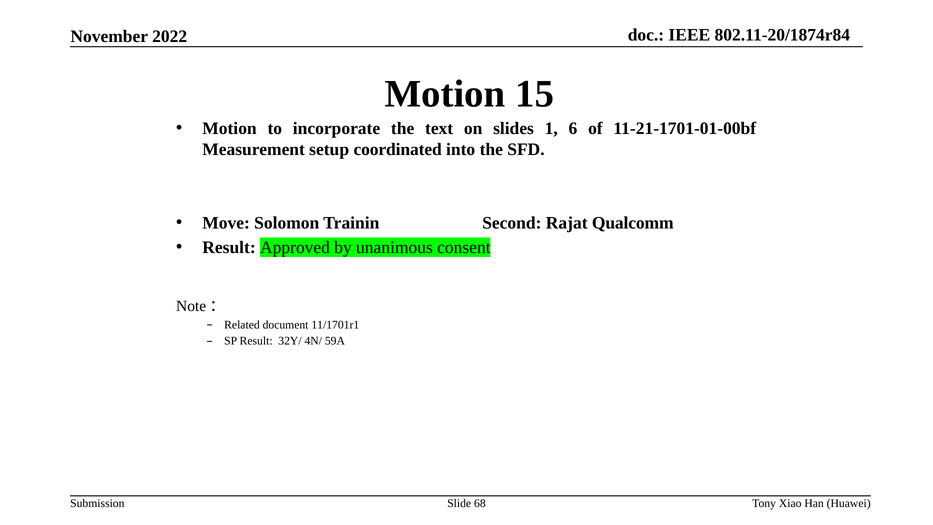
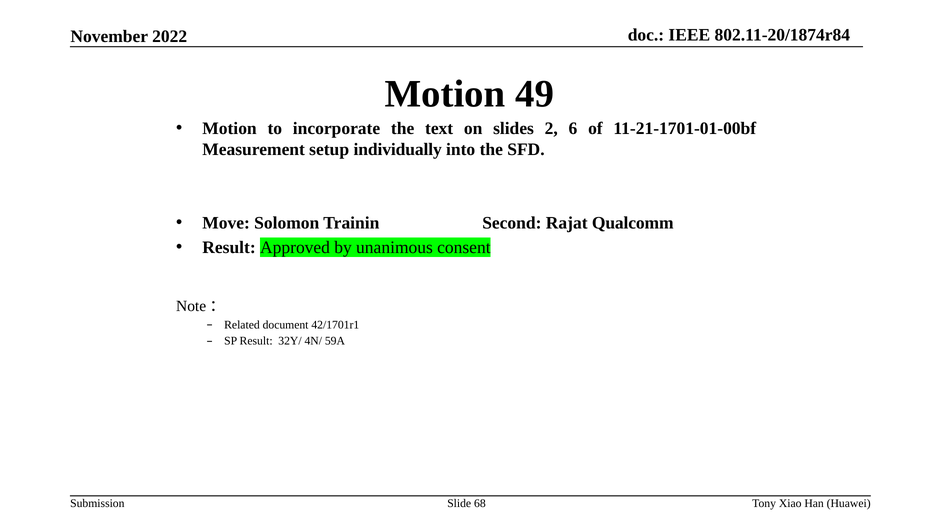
15: 15 -> 49
1: 1 -> 2
coordinated: coordinated -> individually
11/1701r1: 11/1701r1 -> 42/1701r1
